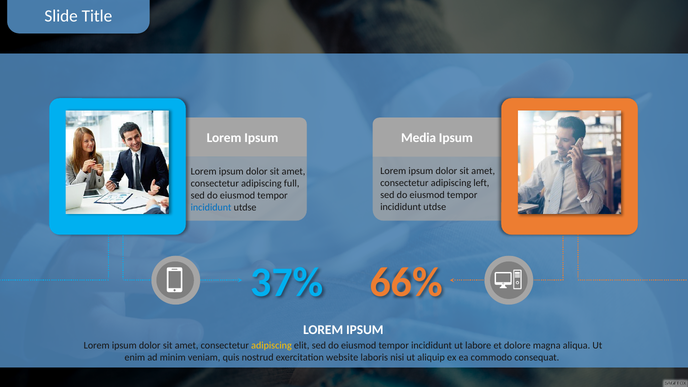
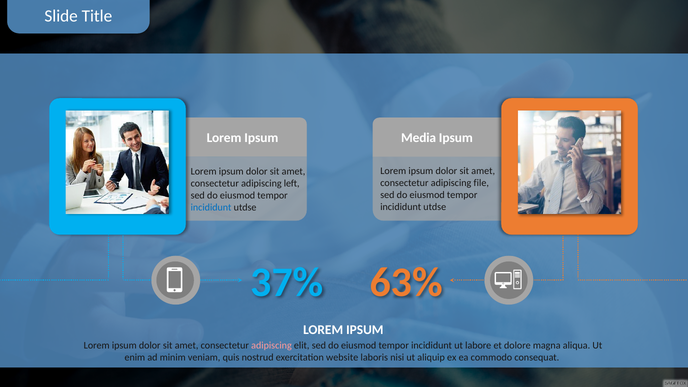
left: left -> file
full: full -> left
66%: 66% -> 63%
adipiscing at (271, 345) colour: yellow -> pink
